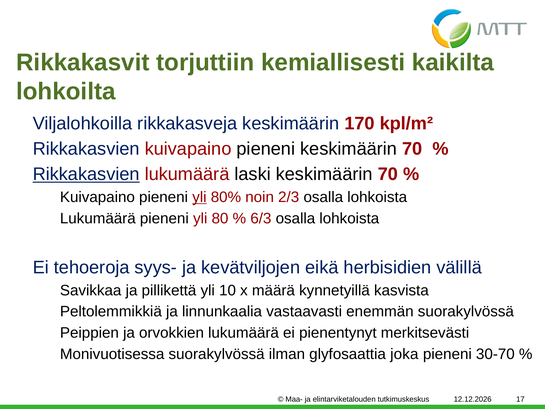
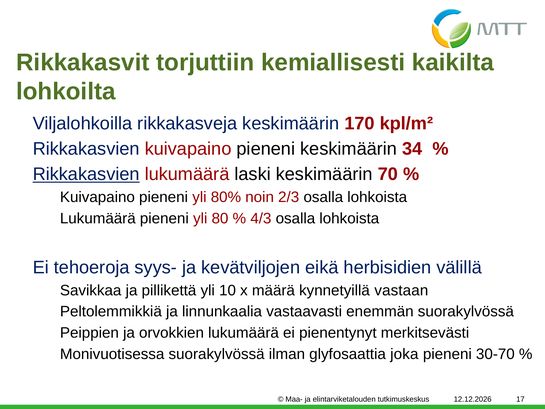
pieneni keskimäärin 70: 70 -> 34
yli at (199, 197) underline: present -> none
6/3: 6/3 -> 4/3
kasvista: kasvista -> vastaan
